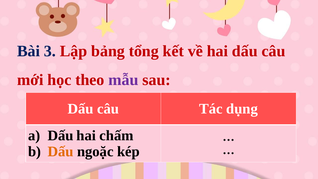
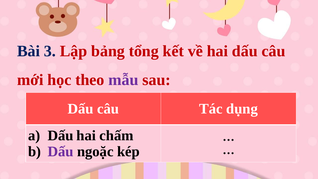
Dấu at (60, 152) colour: orange -> purple
